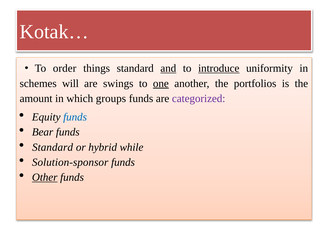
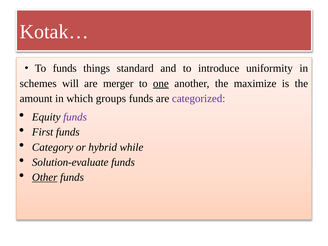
To order: order -> funds
and underline: present -> none
introduce underline: present -> none
swings: swings -> merger
portfolios: portfolios -> maximize
funds at (75, 117) colour: blue -> purple
Bear: Bear -> First
Standard at (53, 147): Standard -> Category
Solution-sponsor: Solution-sponsor -> Solution-evaluate
